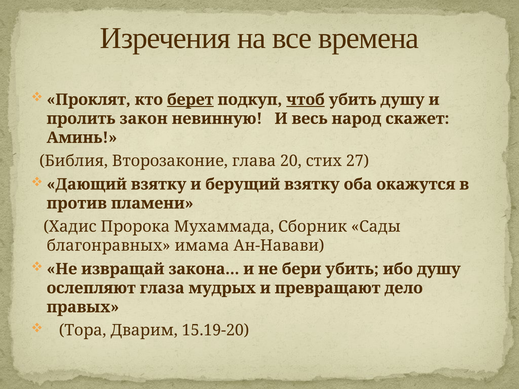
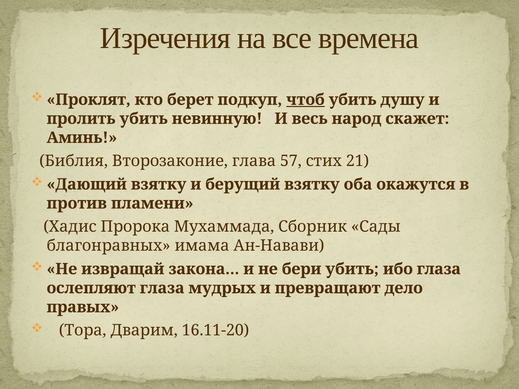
берет underline: present -> none
пролить закон: закон -> убить
20: 20 -> 57
27: 27 -> 21
ибо душу: душу -> глаза
15.19-20: 15.19-20 -> 16.11-20
